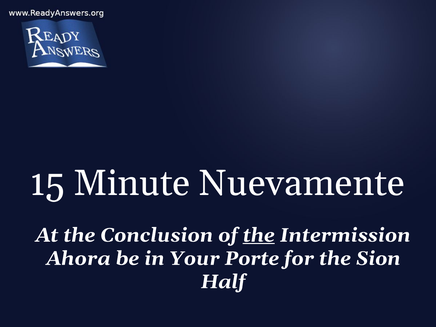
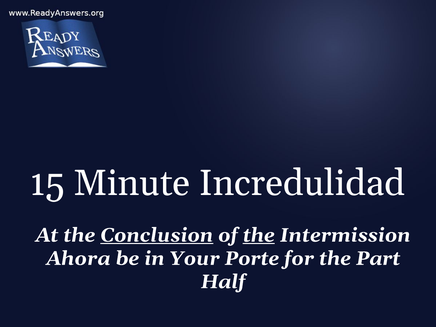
Nuevamente: Nuevamente -> Incredulidad
Conclusion underline: none -> present
Sion: Sion -> Part
